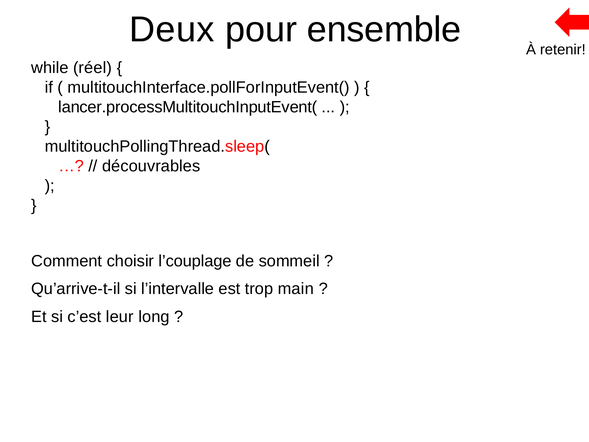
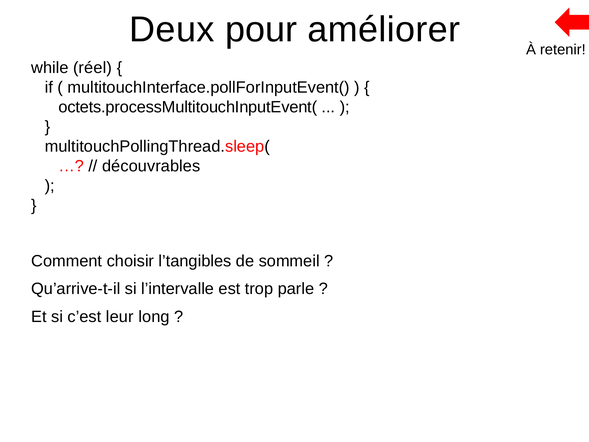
ensemble: ensemble -> améliorer
lancer.processMultitouchInputEvent(: lancer.processMultitouchInputEvent( -> octets.processMultitouchInputEvent(
l’couplage: l’couplage -> l’tangibles
main: main -> parle
